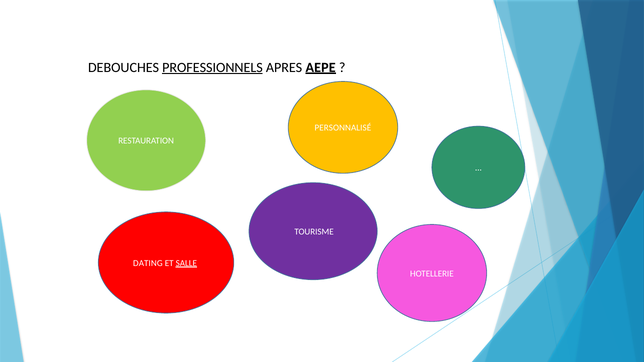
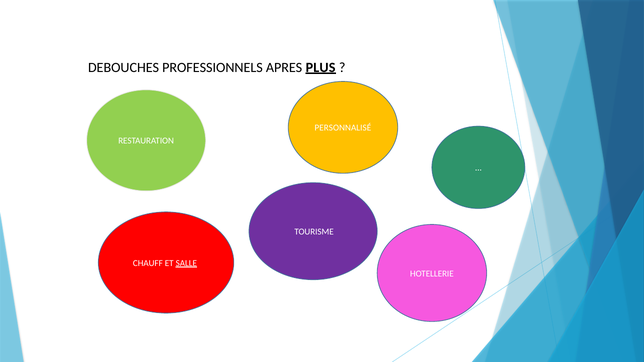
PROFESSIONNELS underline: present -> none
AEPE: AEPE -> PLUS
DATING: DATING -> CHAUFF
